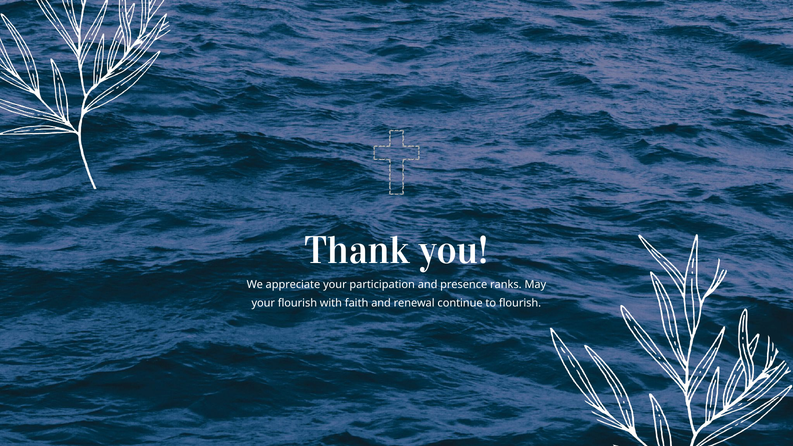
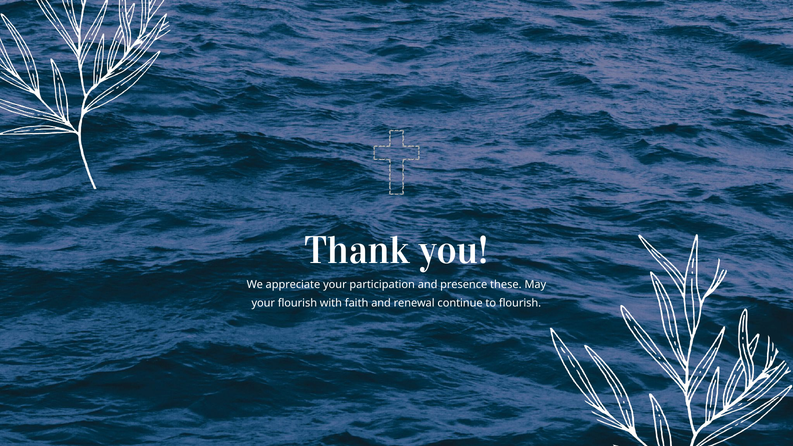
ranks: ranks -> these
